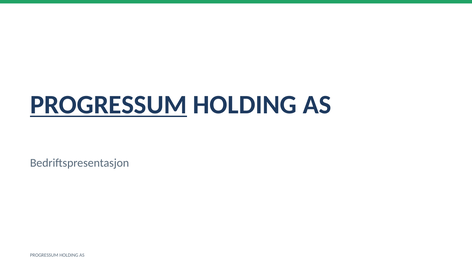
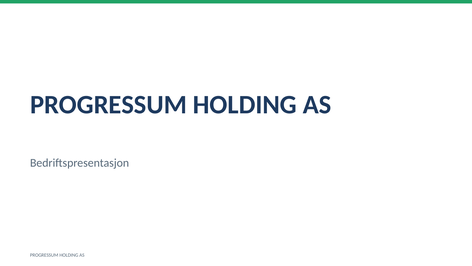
PROGRESSUM at (108, 105) underline: present -> none
